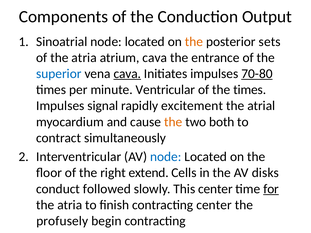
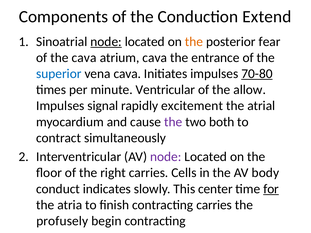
Output: Output -> Extend
node at (106, 42) underline: none -> present
sets: sets -> fear
of the atria: atria -> cava
cava at (127, 74) underline: present -> none
the times: times -> allow
the at (173, 122) colour: orange -> purple
node at (166, 157) colour: blue -> purple
right extend: extend -> carries
disks: disks -> body
followed: followed -> indicates
contracting center: center -> carries
